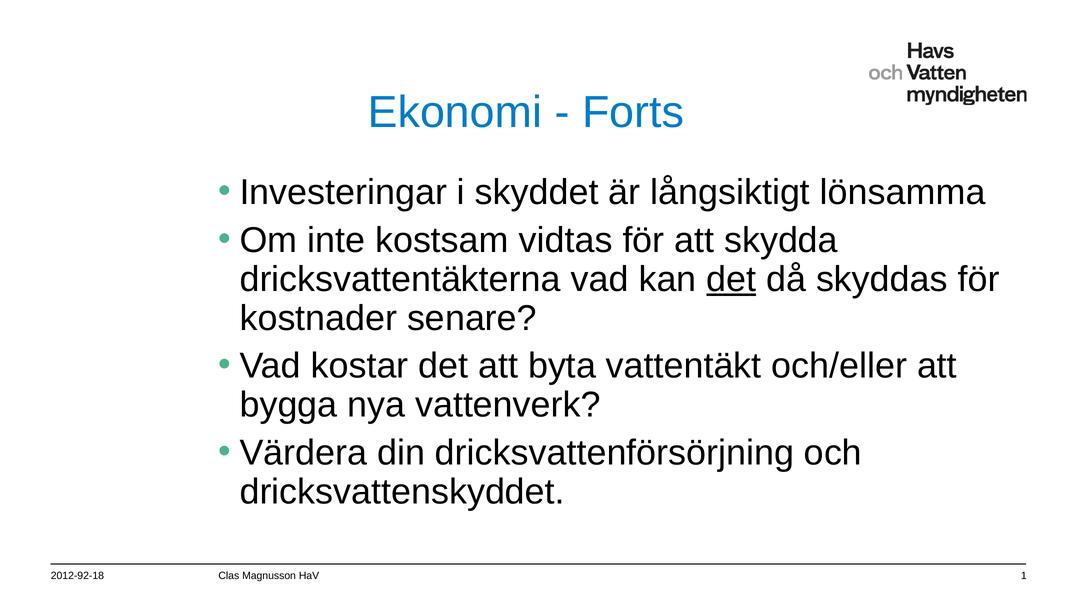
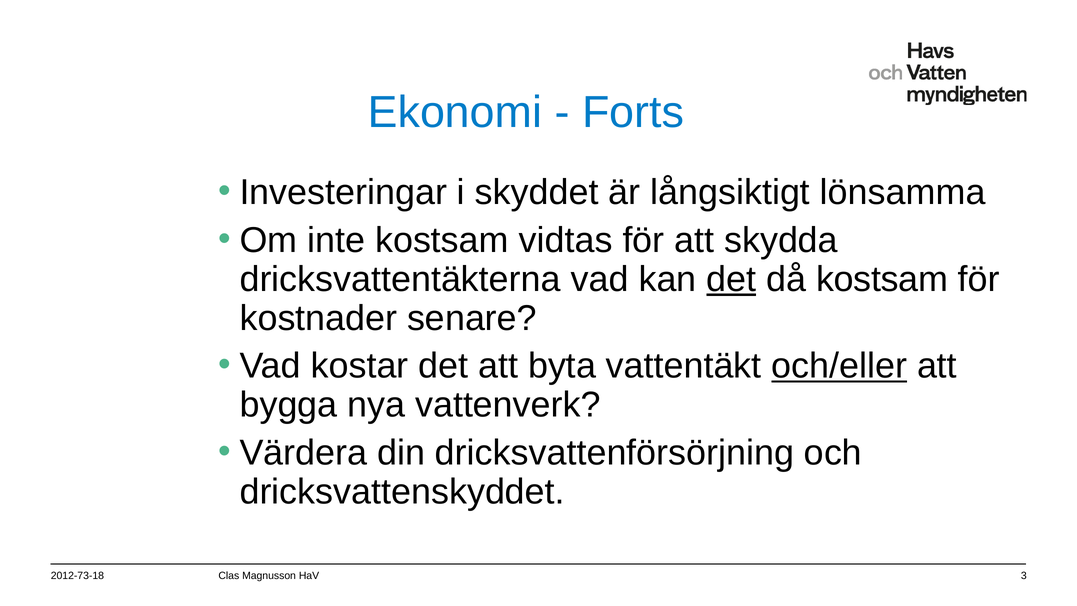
då skyddas: skyddas -> kostsam
och/eller underline: none -> present
2012-92-18: 2012-92-18 -> 2012-73-18
1: 1 -> 3
